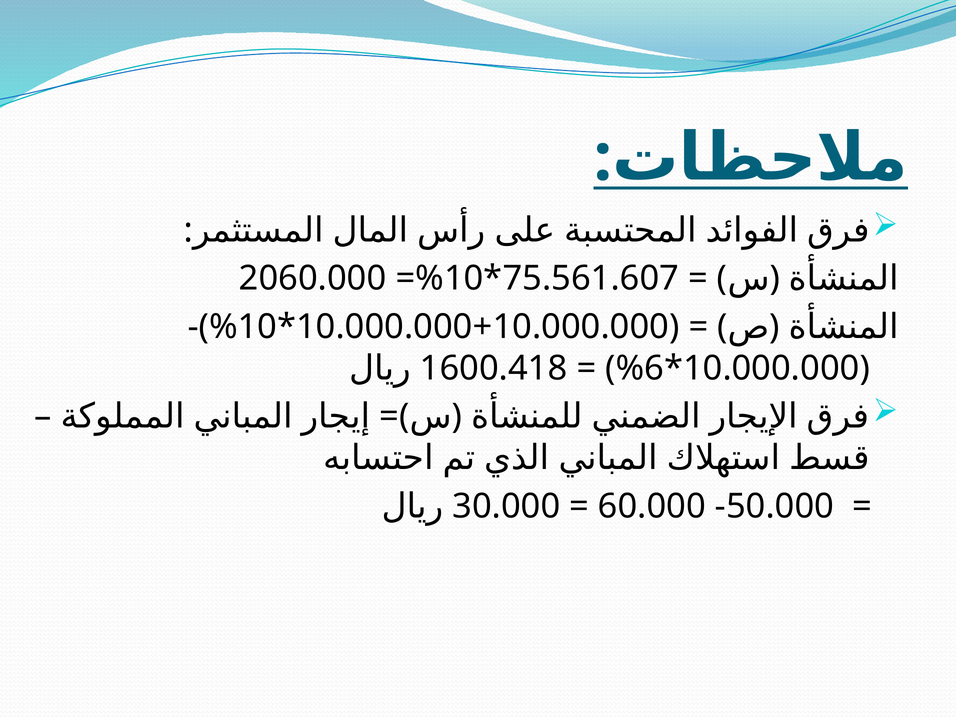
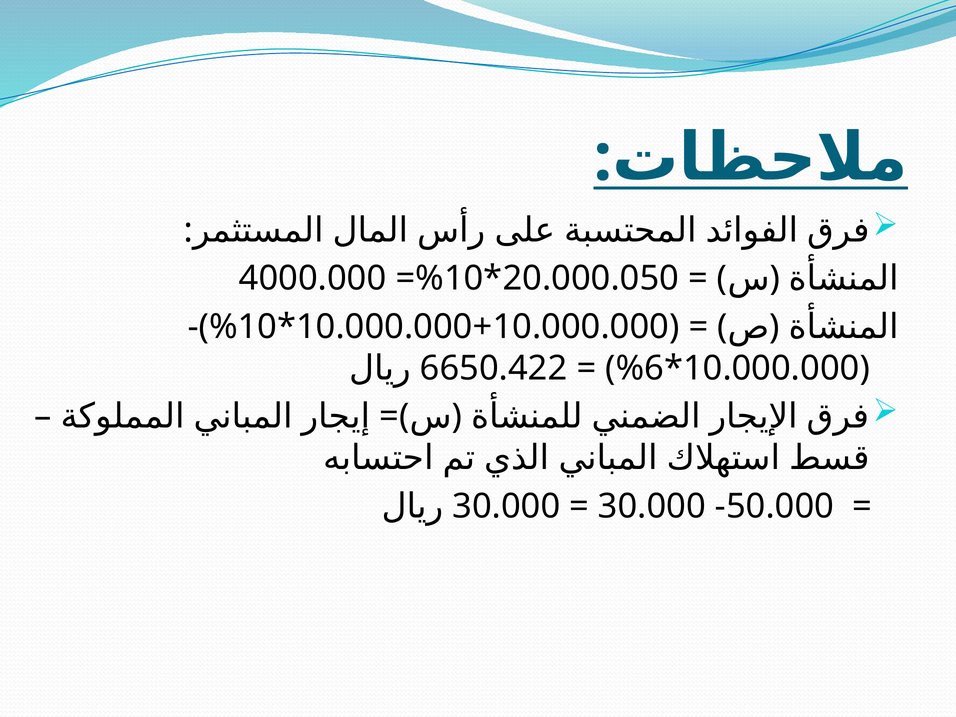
2060.000: 2060.000 -> 4000.000
75.561.607: 75.561.607 -> 20.000.050
1600.418: 1600.418 -> 6650.422
60.000 at (652, 506): 60.000 -> 30.000
